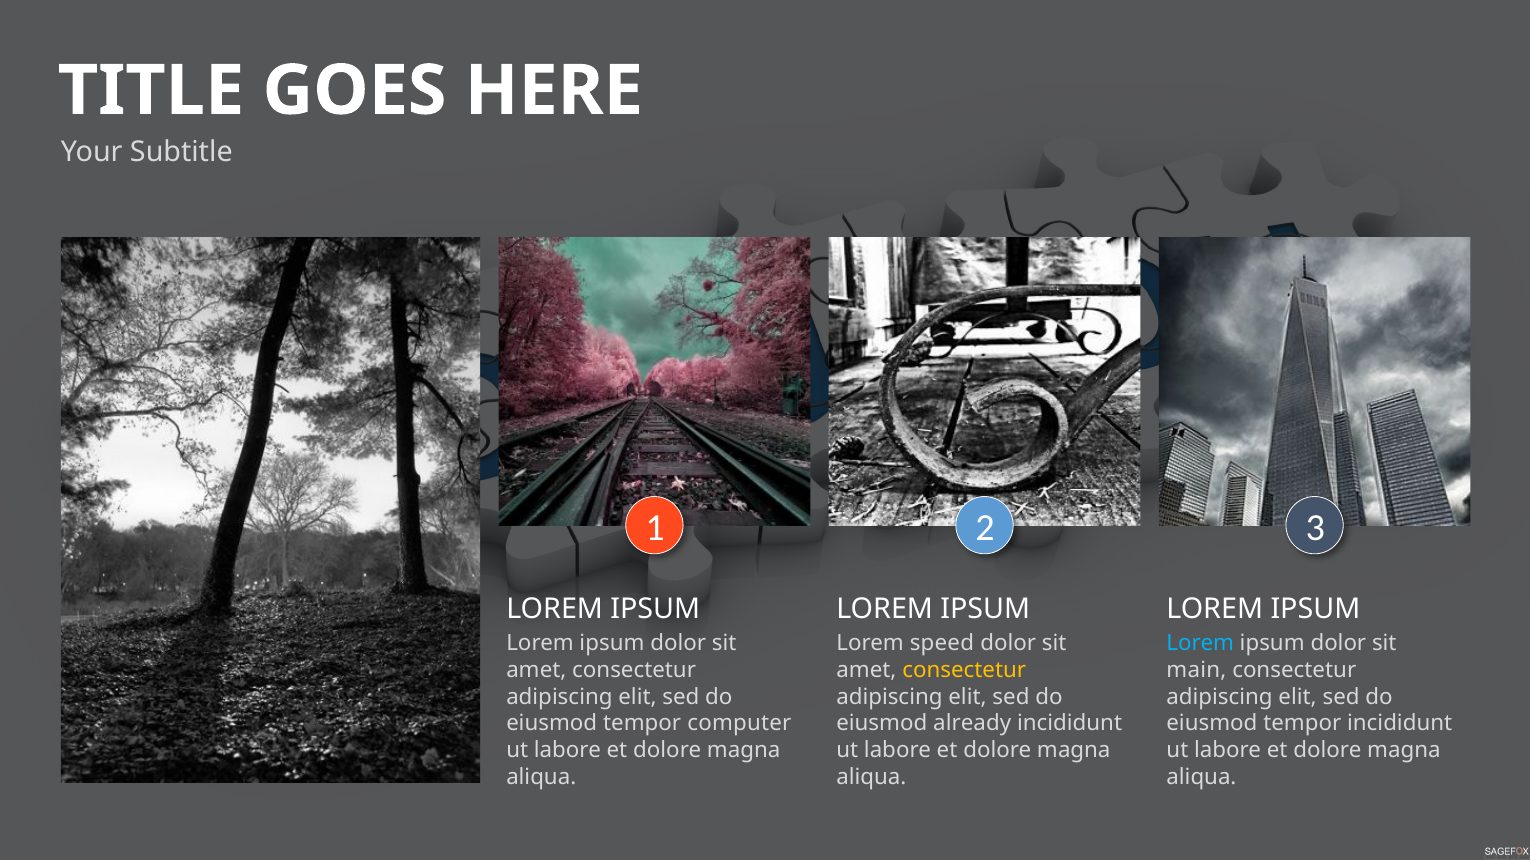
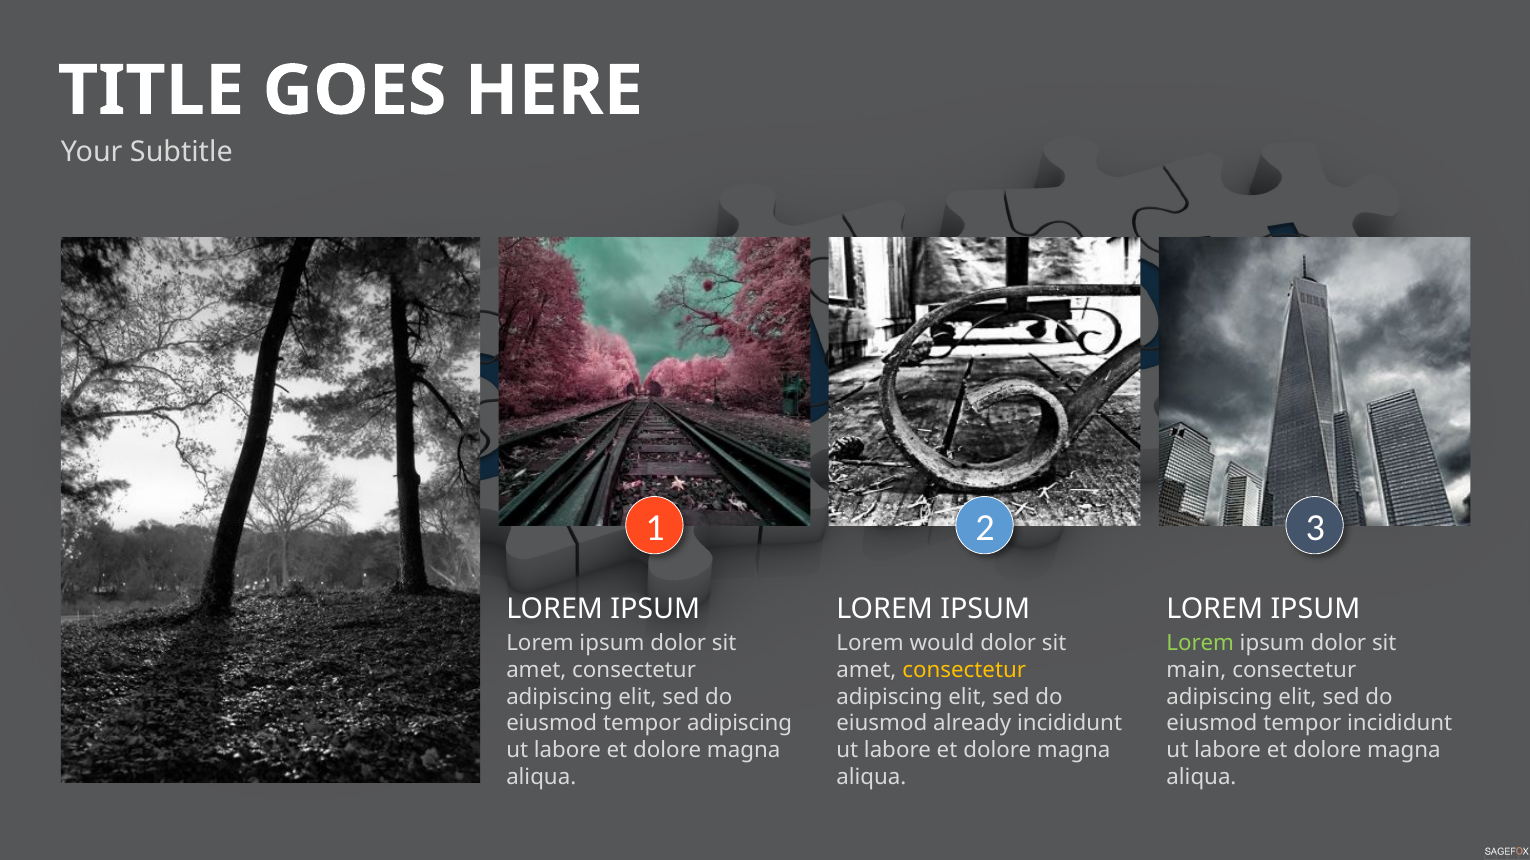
speed: speed -> would
Lorem at (1200, 644) colour: light blue -> light green
tempor computer: computer -> adipiscing
